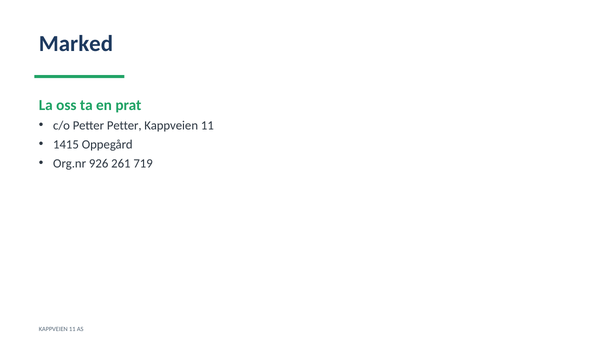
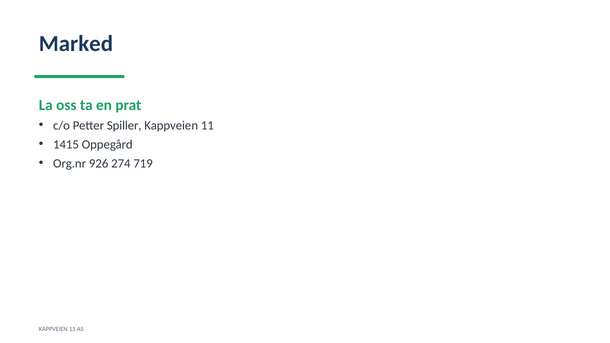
Petter Petter: Petter -> Spiller
261: 261 -> 274
